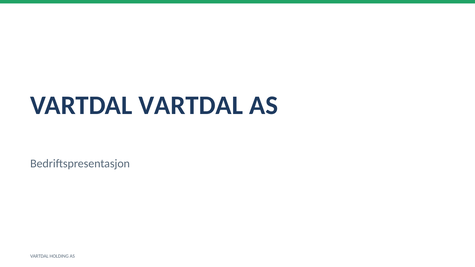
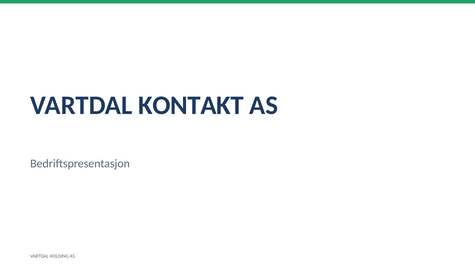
VARTDAL VARTDAL: VARTDAL -> KONTAKT
